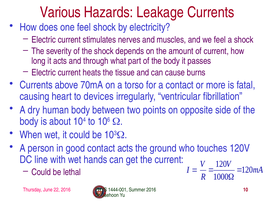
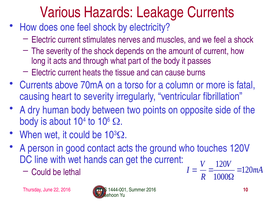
a contact: contact -> column
to devices: devices -> severity
